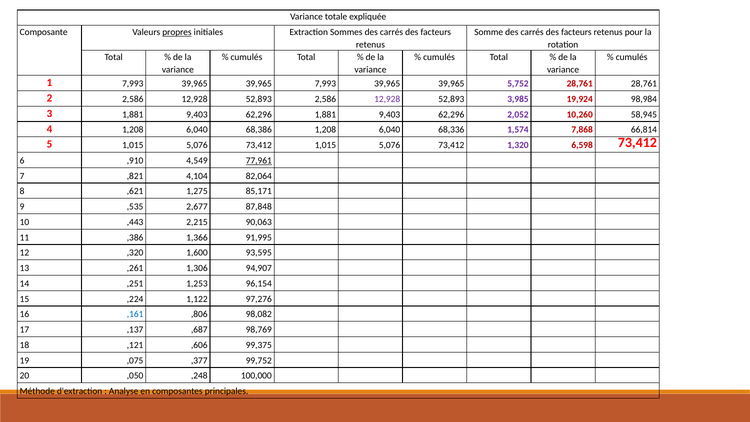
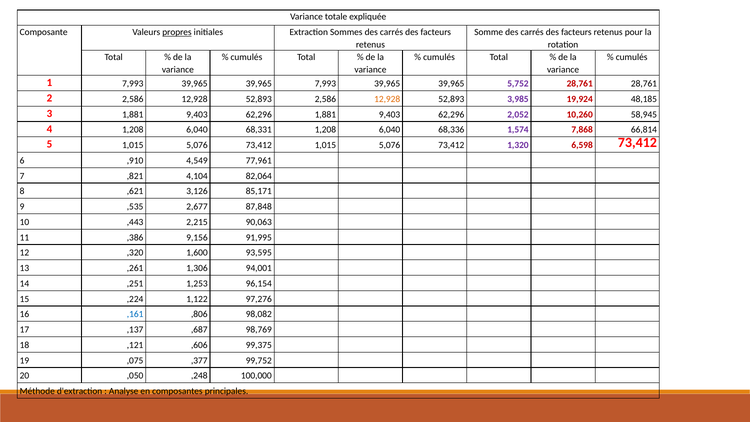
12,928 at (387, 99) colour: purple -> orange
98,984: 98,984 -> 48,185
68,386: 68,386 -> 68,331
77,961 underline: present -> none
1,275: 1,275 -> 3,126
1,366: 1,366 -> 9,156
94,907: 94,907 -> 94,001
